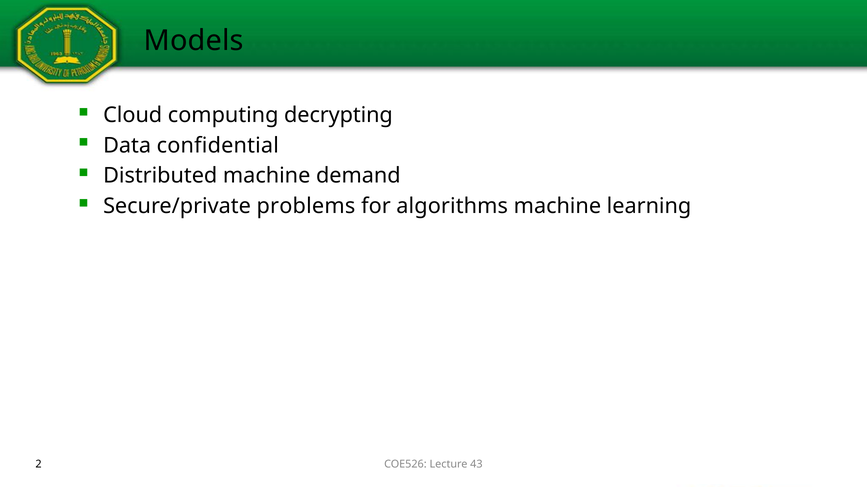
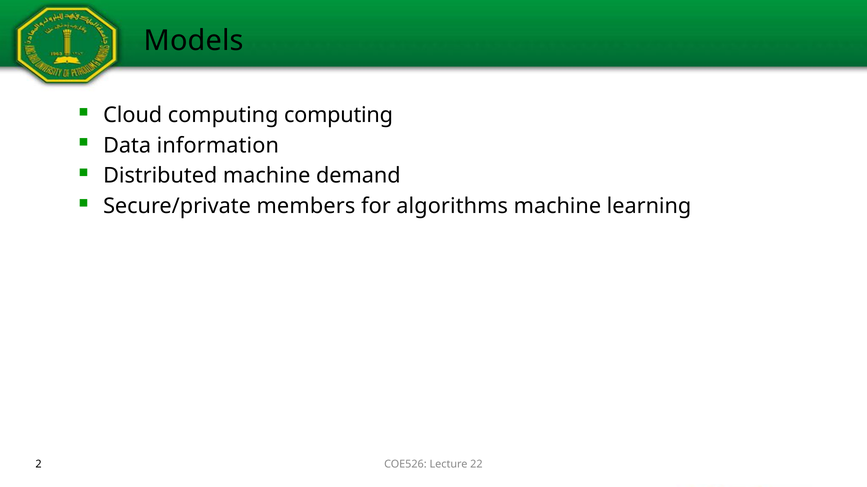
computing decrypting: decrypting -> computing
confidential: confidential -> information
problems: problems -> members
43: 43 -> 22
